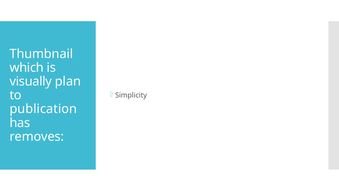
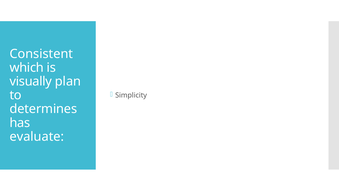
Thumbnail: Thumbnail -> Consistent
publication: publication -> determines
removes: removes -> evaluate
